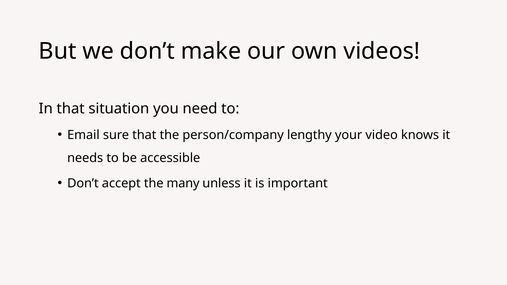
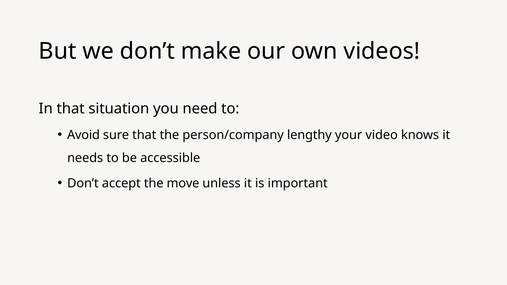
Email: Email -> Avoid
many: many -> move
